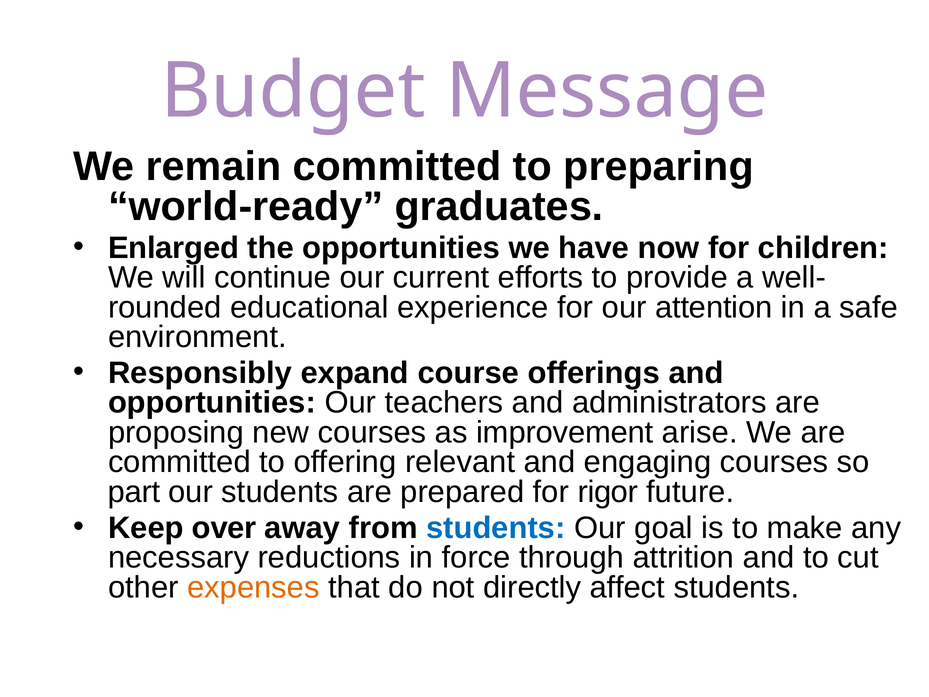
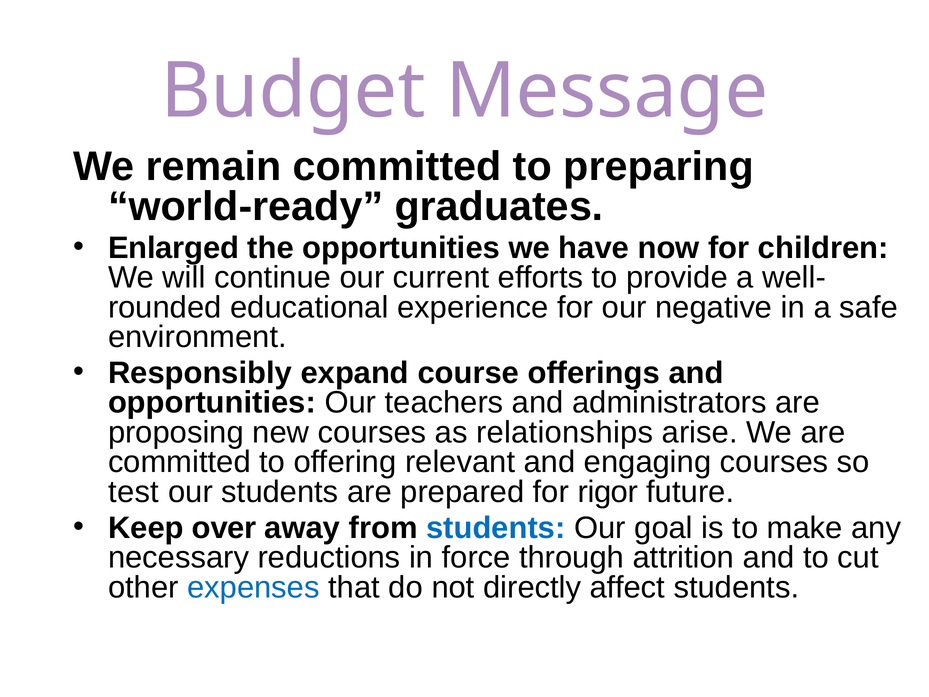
attention: attention -> negative
improvement: improvement -> relationships
part: part -> test
expenses colour: orange -> blue
